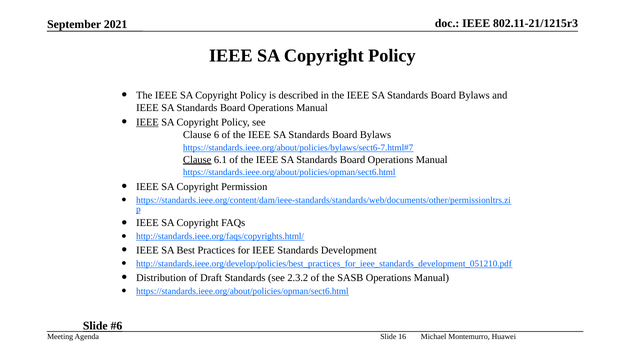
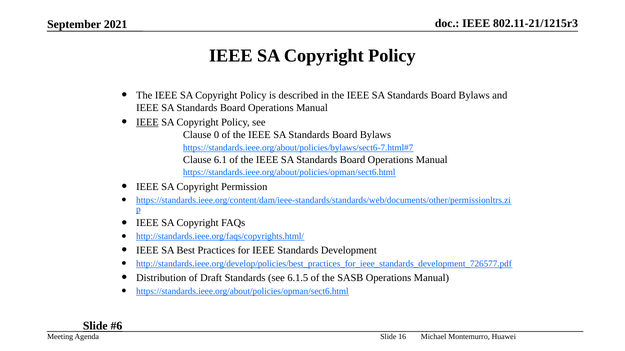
6: 6 -> 0
Clause at (197, 160) underline: present -> none
http://standards.ieee.org/develop/policies/best_practices_for_ieee_standards_development_051210.pdf: http://standards.ieee.org/develop/policies/best_practices_for_ieee_standards_development_051210.pdf -> http://standards.ieee.org/develop/policies/best_practices_for_ieee_standards_development_726577.pdf
2.3.2: 2.3.2 -> 6.1.5
